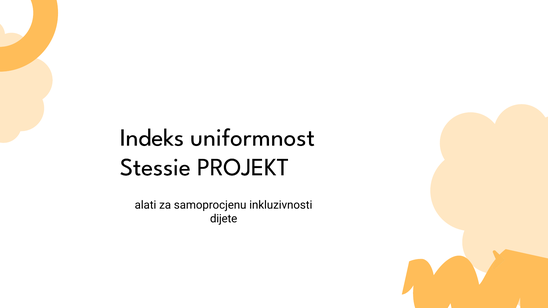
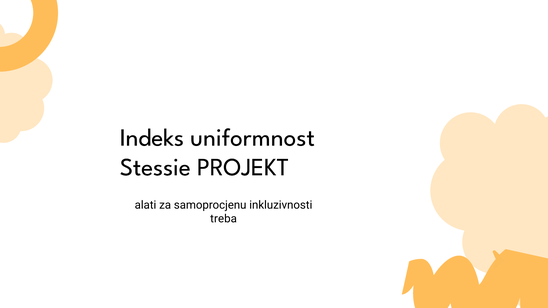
dijete: dijete -> treba
